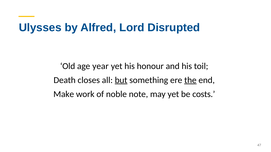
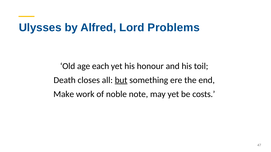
Disrupted: Disrupted -> Problems
year: year -> each
the underline: present -> none
